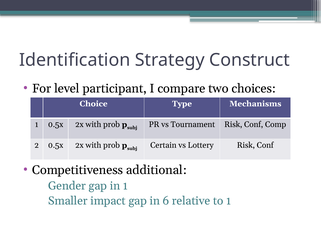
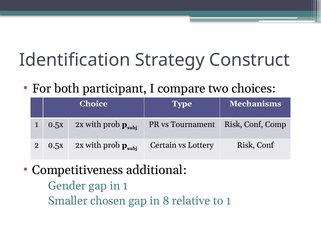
level: level -> both
impact: impact -> chosen
6: 6 -> 8
